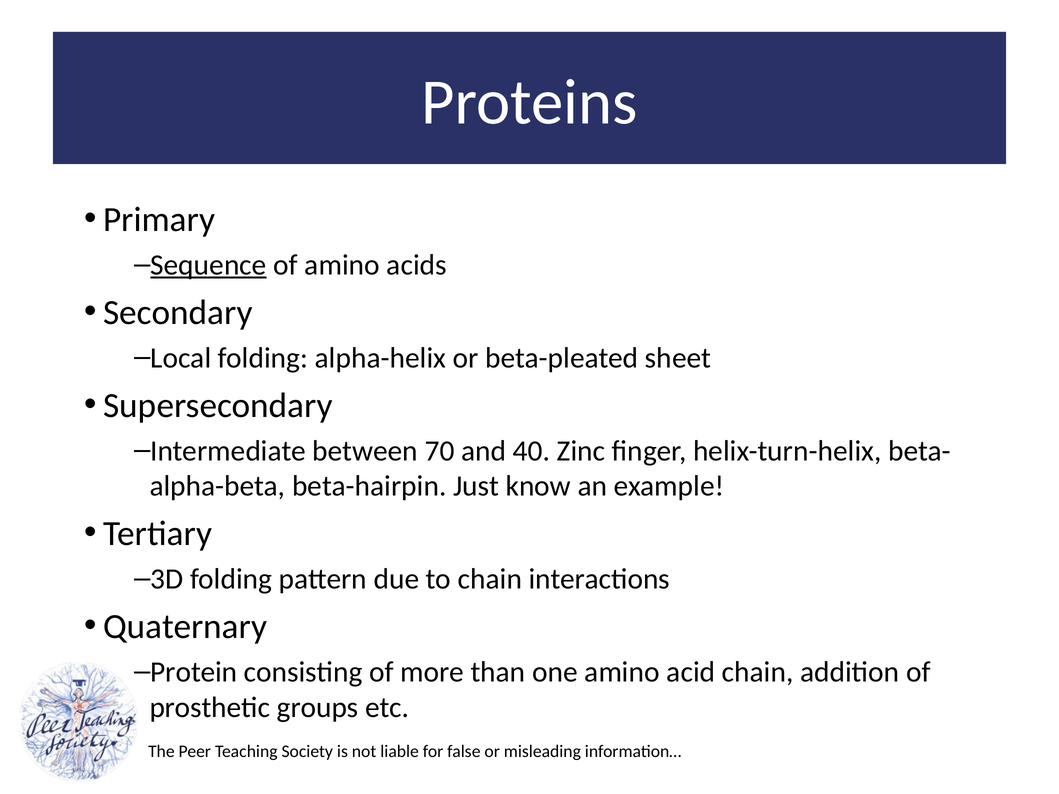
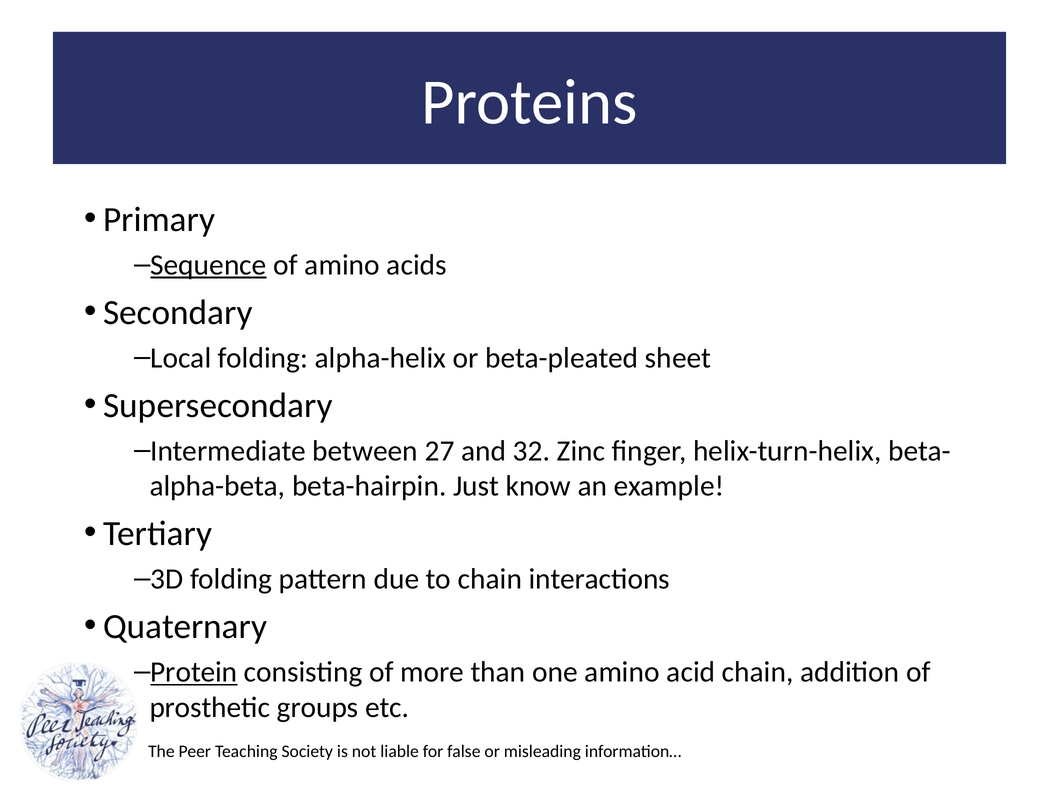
70: 70 -> 27
40: 40 -> 32
Protein underline: none -> present
